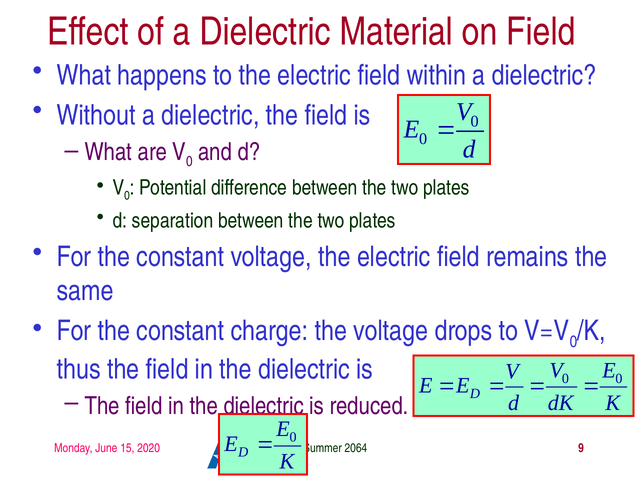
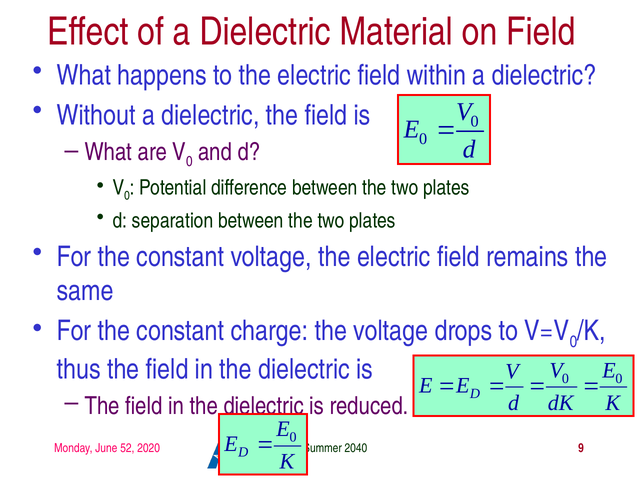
15: 15 -> 52
2064: 2064 -> 2040
